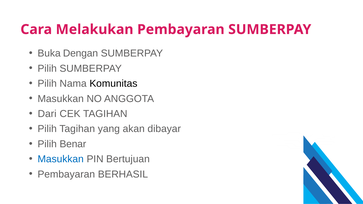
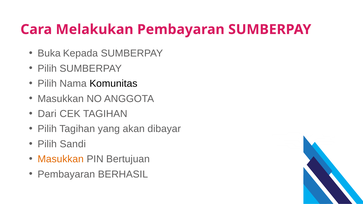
Dengan: Dengan -> Kepada
Benar: Benar -> Sandi
Masukkan at (61, 159) colour: blue -> orange
